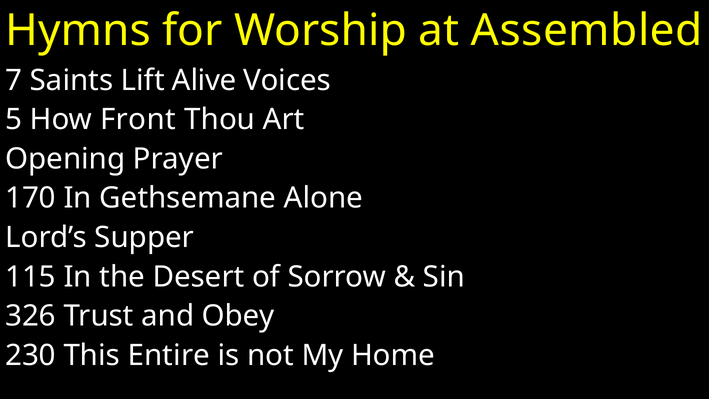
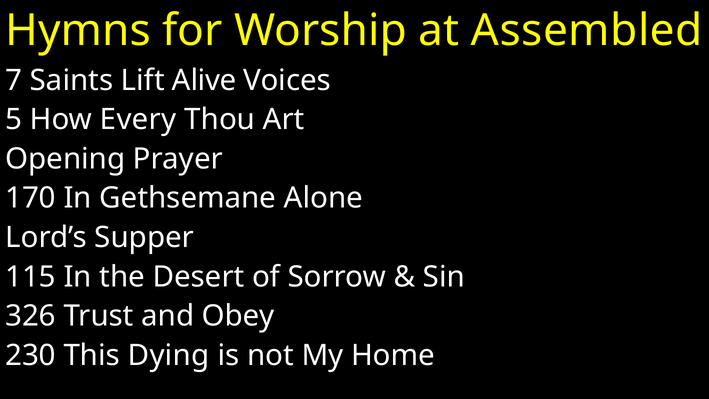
Front: Front -> Every
Entire: Entire -> Dying
